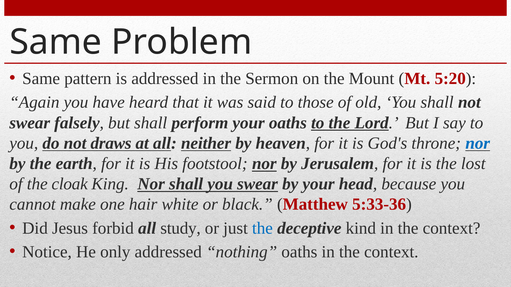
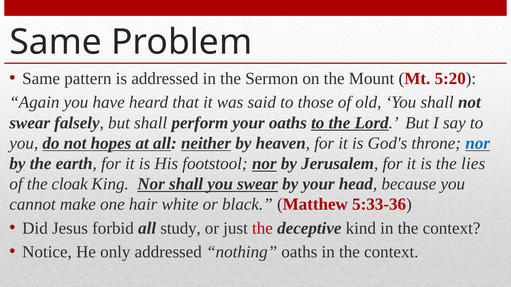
draws: draws -> hopes
lost: lost -> lies
the at (262, 229) colour: blue -> red
